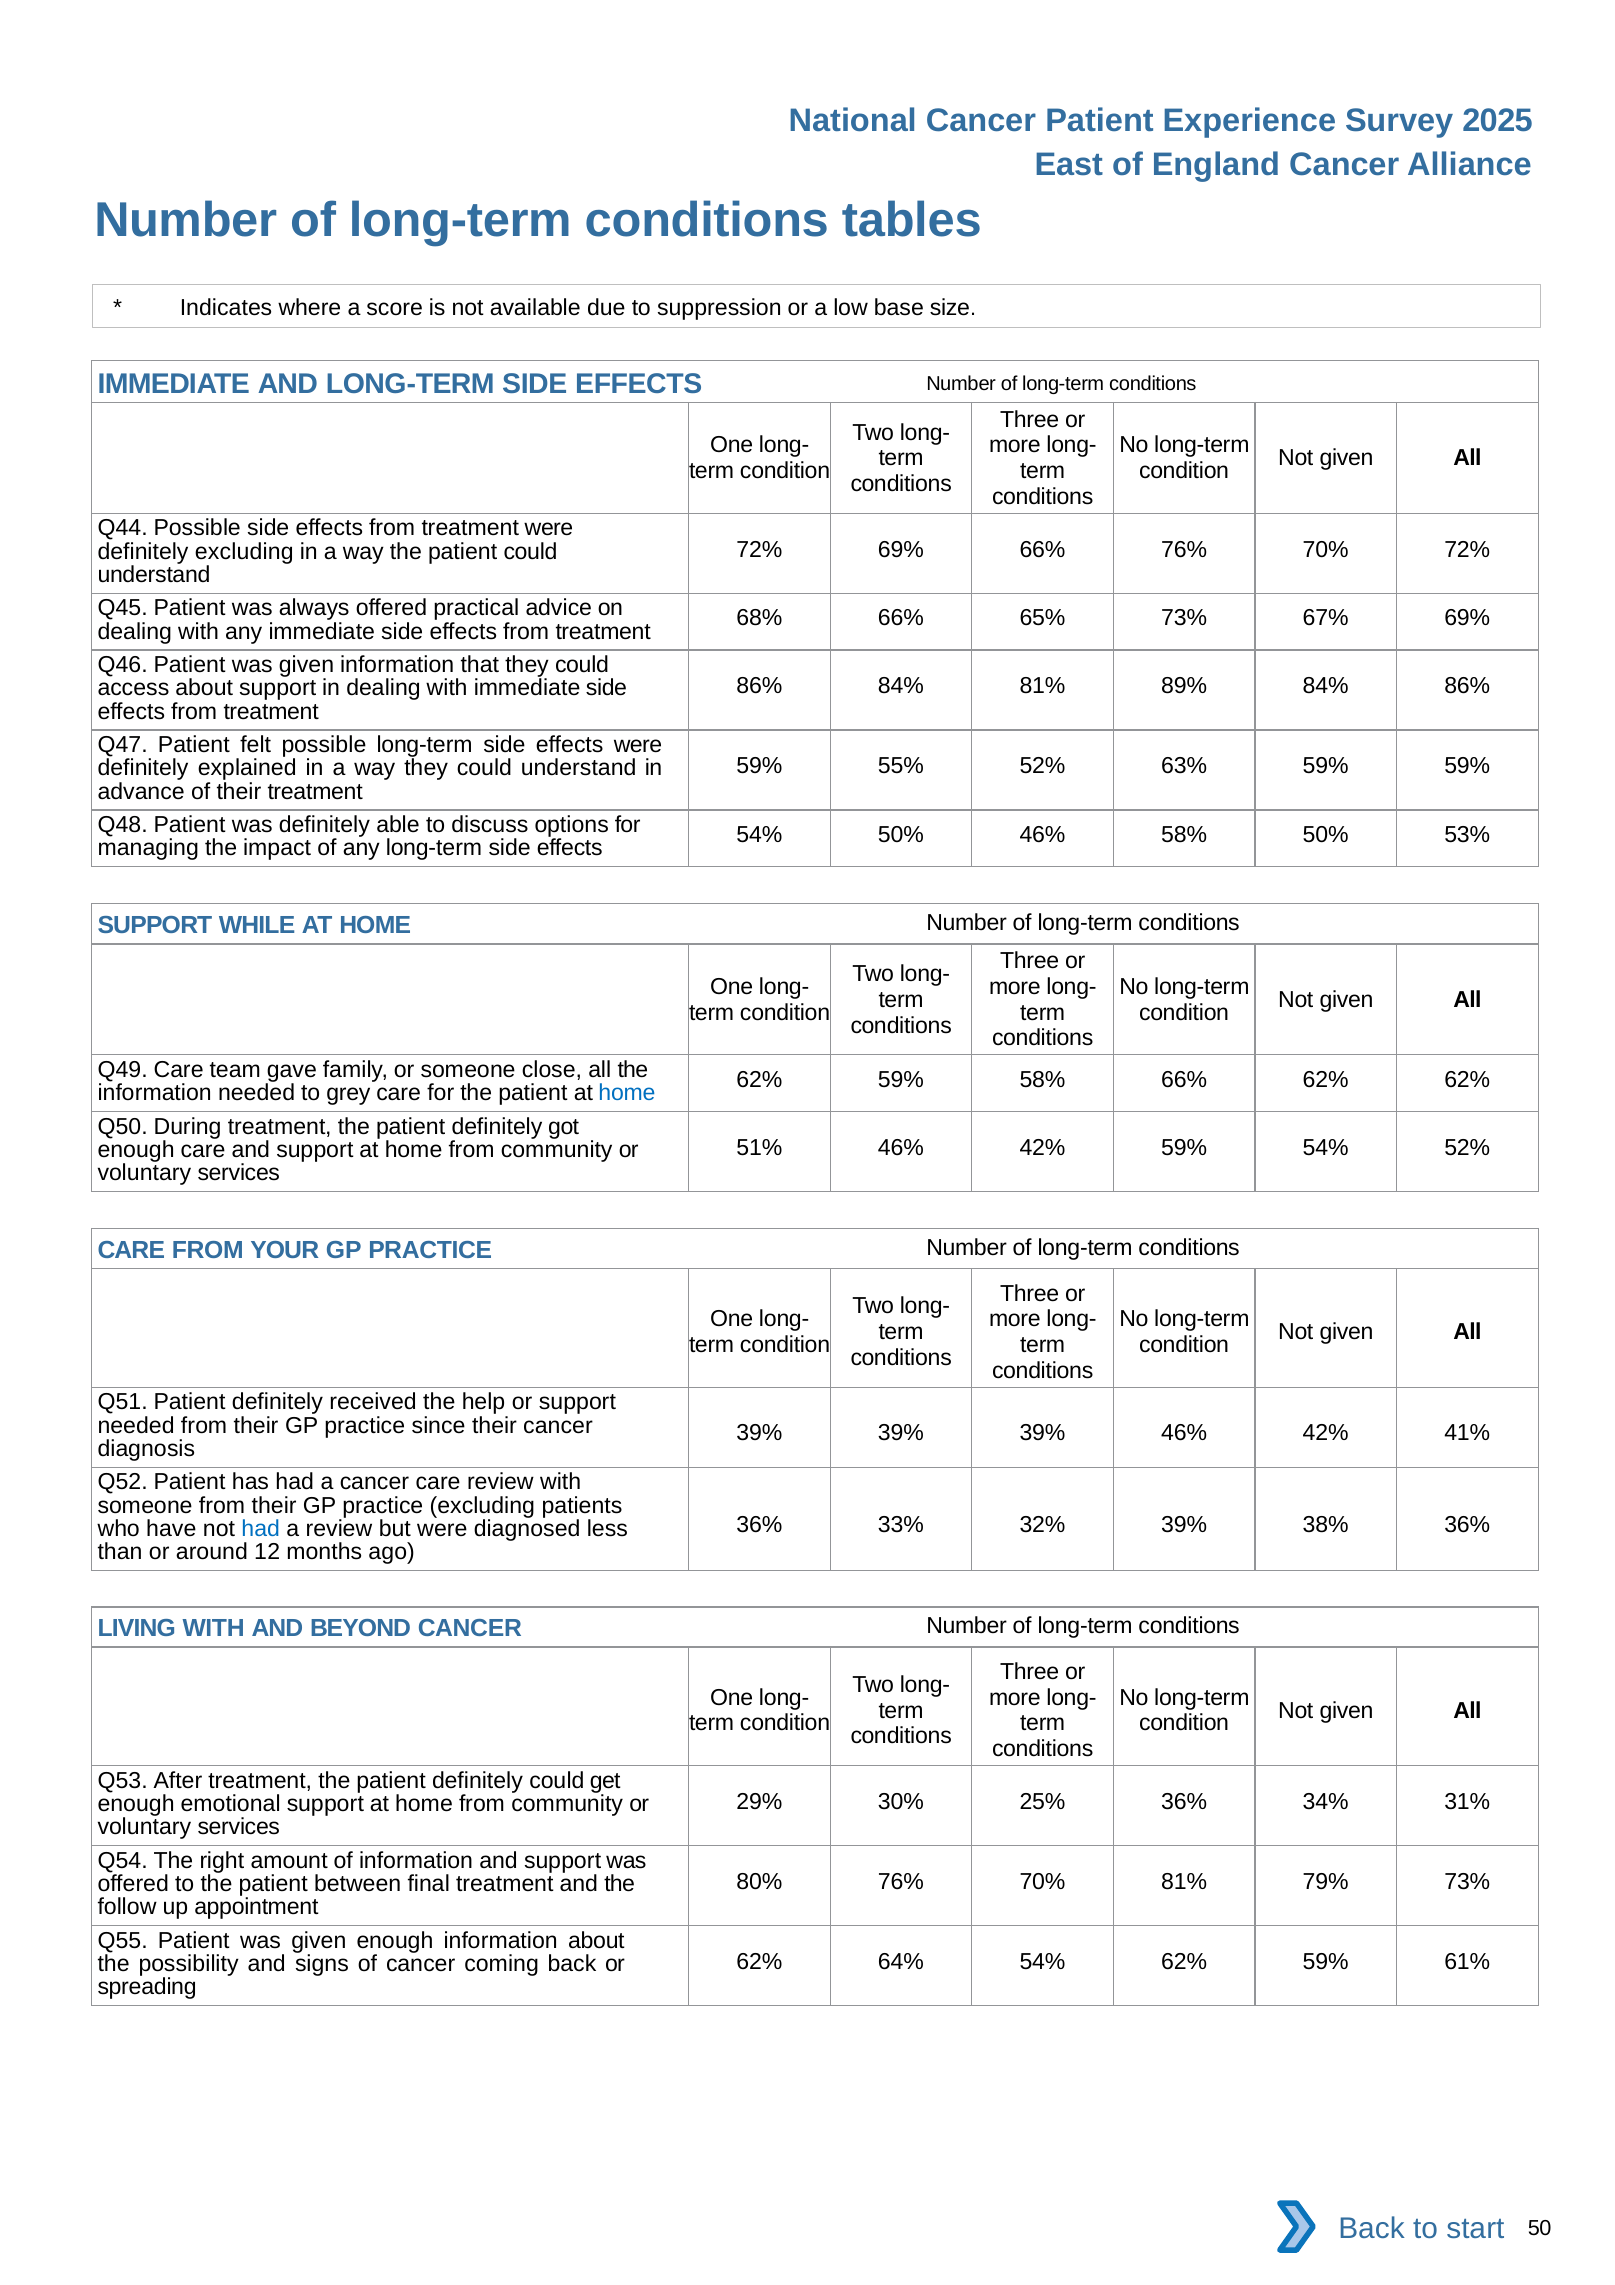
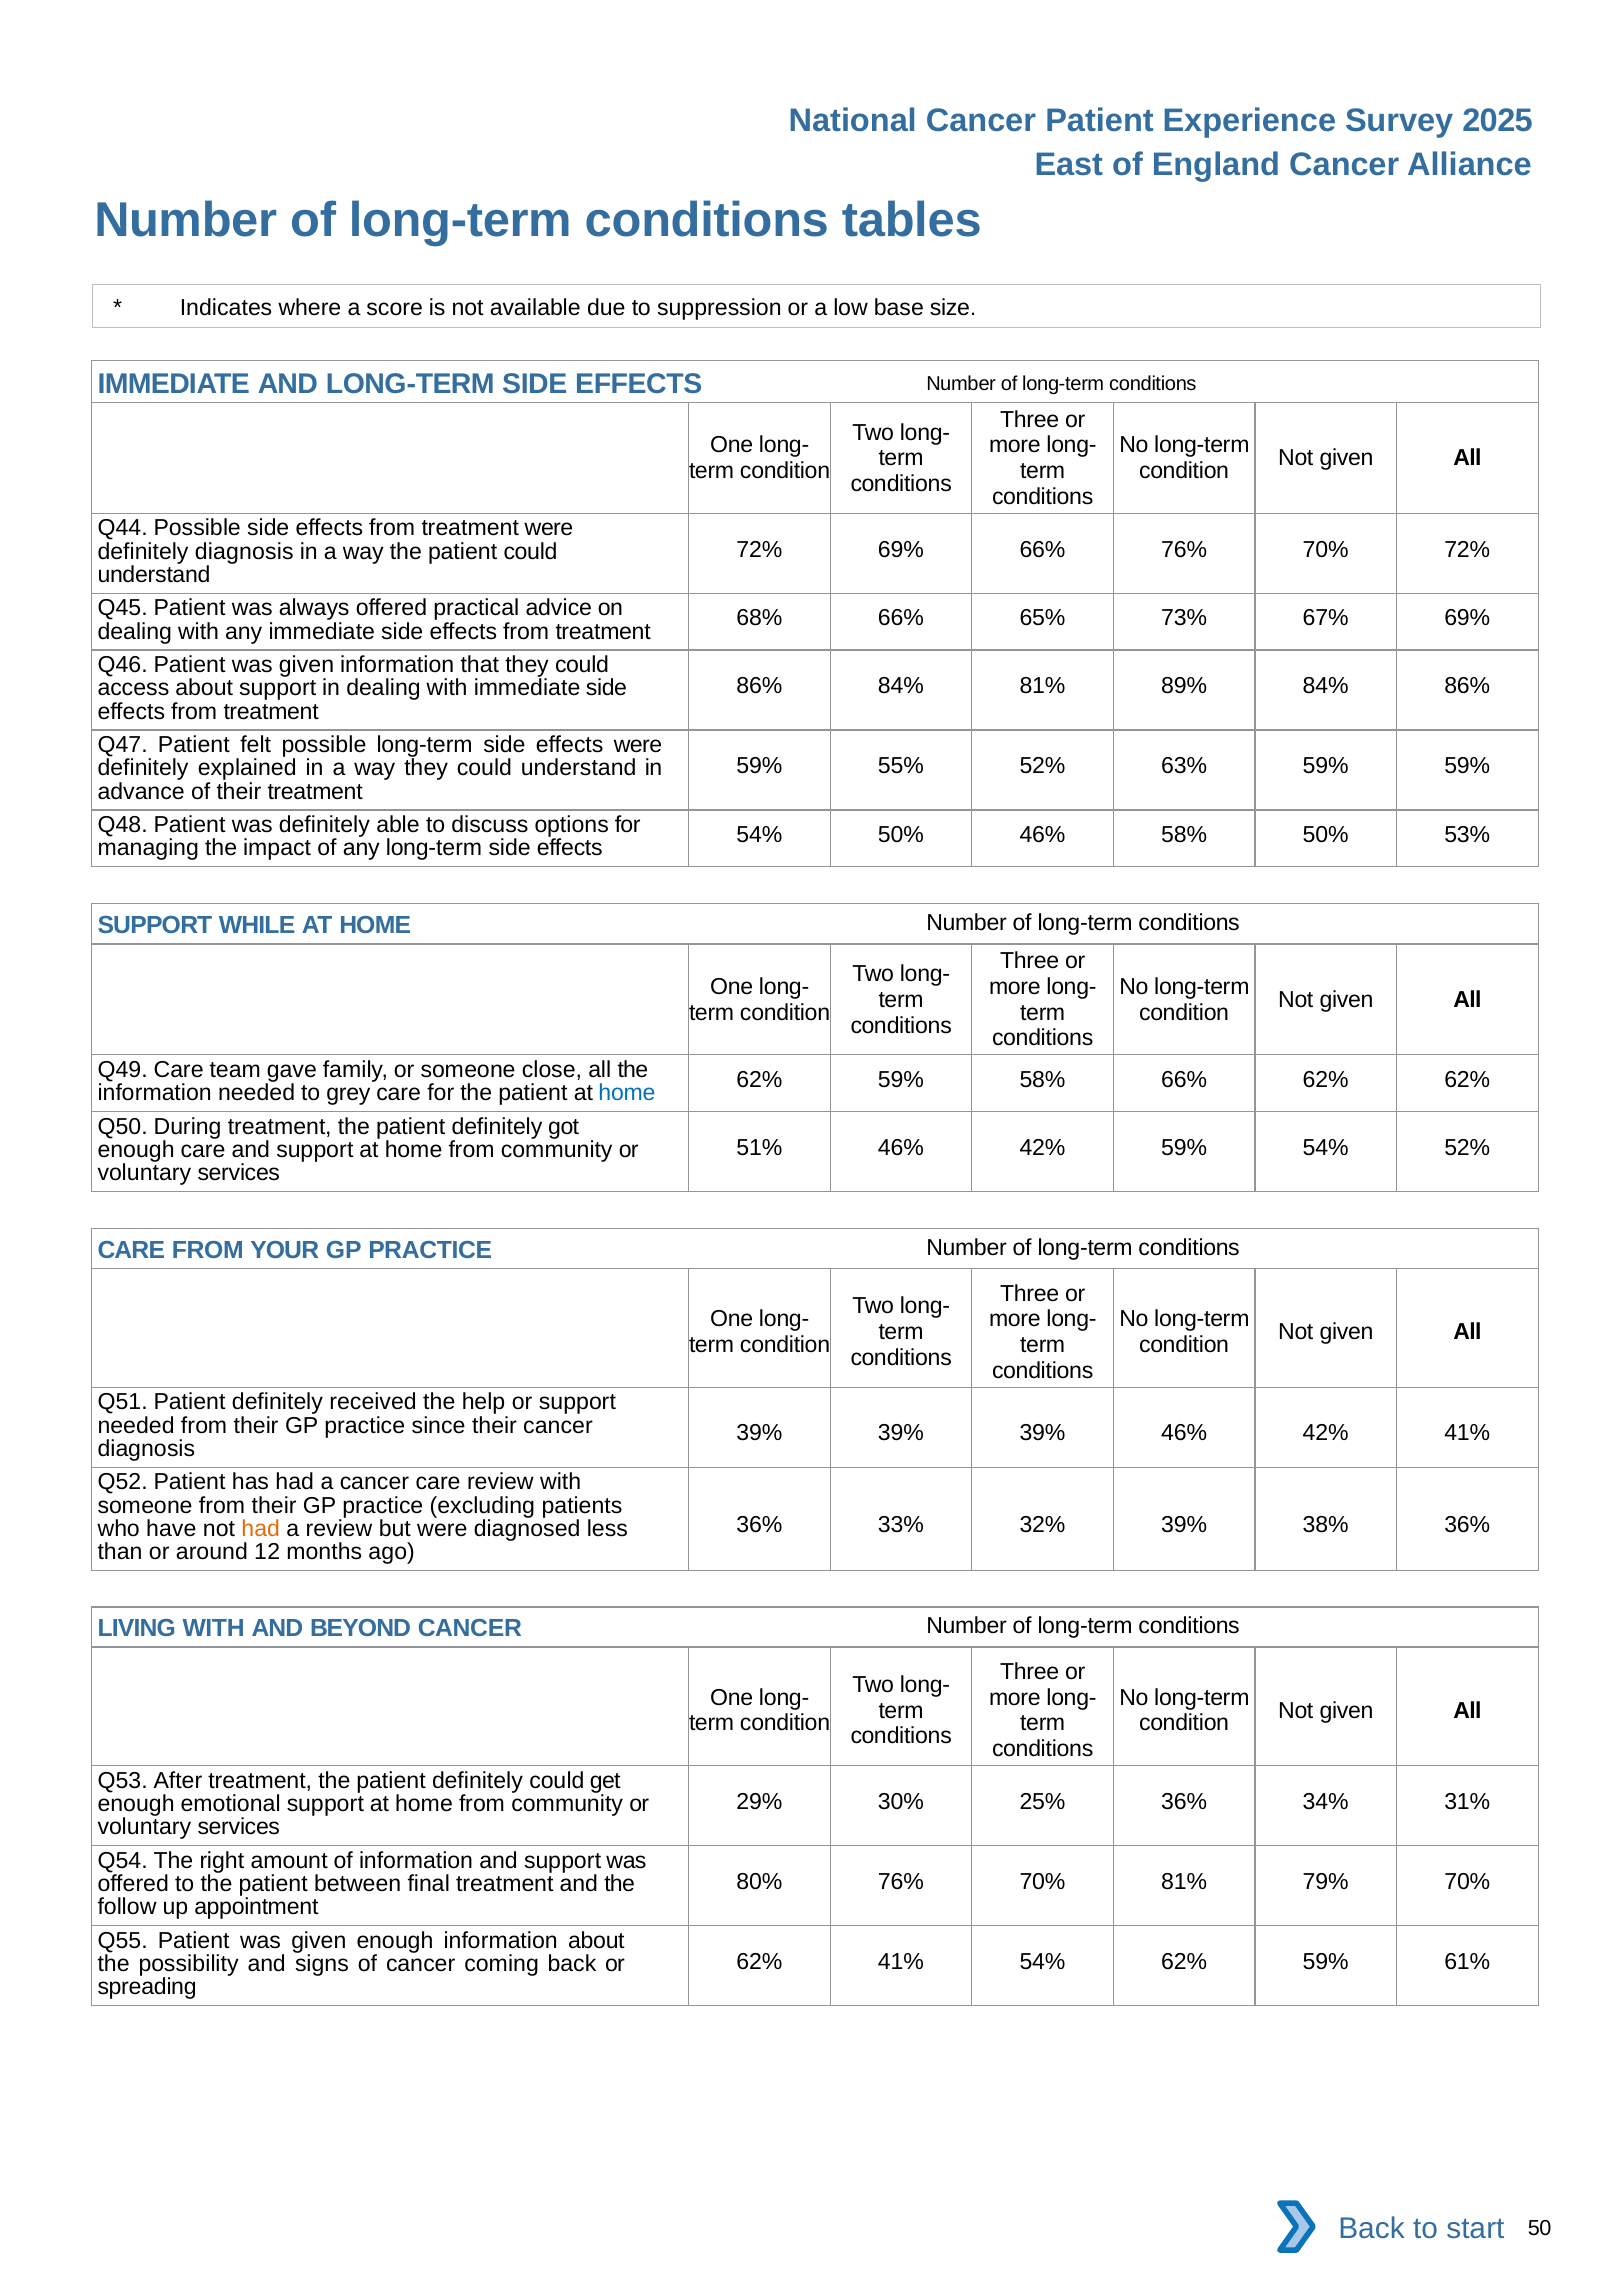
definitely excluding: excluding -> diagnosis
had at (261, 1529) colour: blue -> orange
79% 73%: 73% -> 70%
62% 64%: 64% -> 41%
